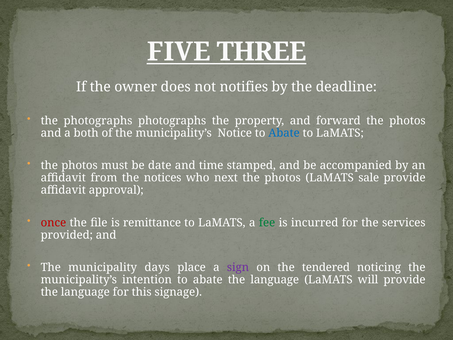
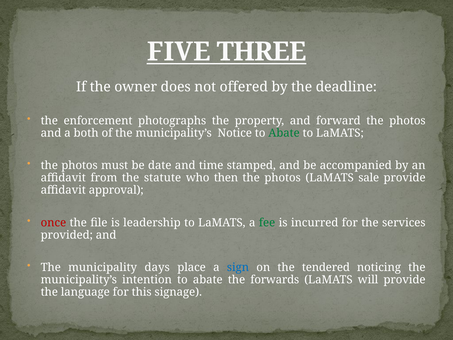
notifies: notifies -> offered
the photographs: photographs -> enforcement
Abate at (284, 133) colour: blue -> green
notices: notices -> statute
next: next -> then
remittance: remittance -> leadership
sign colour: purple -> blue
abate the language: language -> forwards
